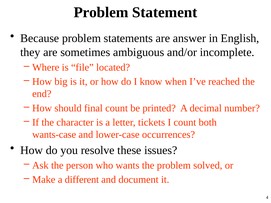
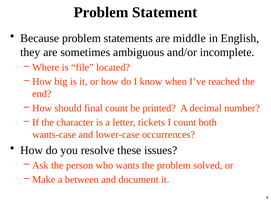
answer: answer -> middle
different: different -> between
